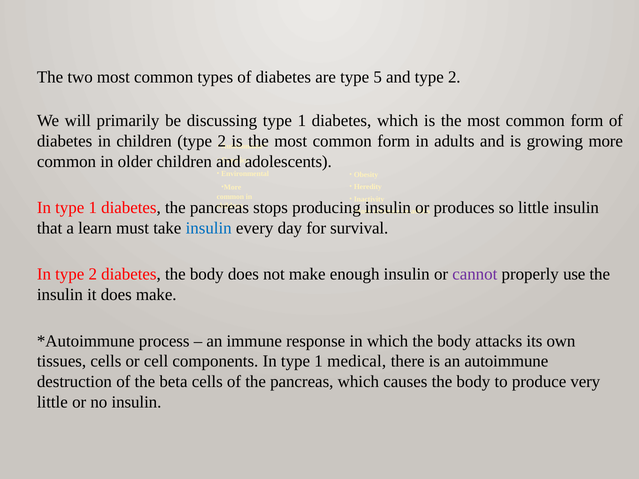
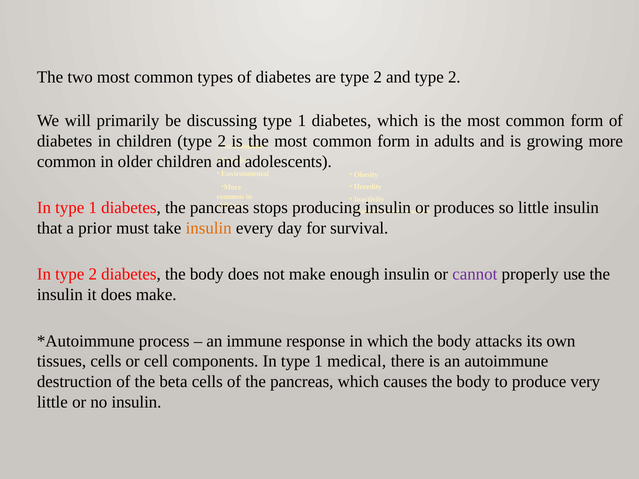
are type 5: 5 -> 2
learn: learn -> prior
insulin at (209, 228) colour: blue -> orange
